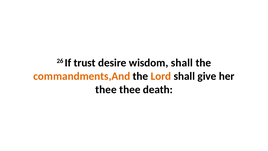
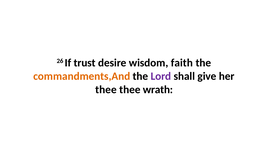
wisdom shall: shall -> faith
Lord colour: orange -> purple
death: death -> wrath
